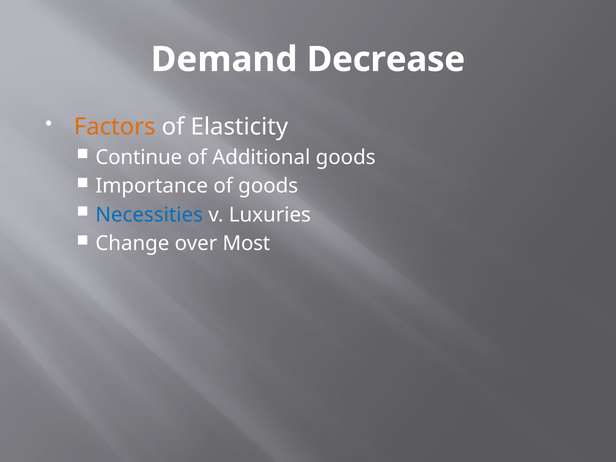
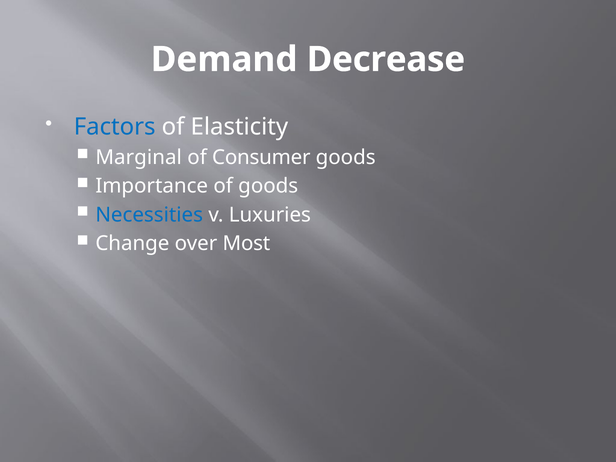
Factors colour: orange -> blue
Continue: Continue -> Marginal
Additional: Additional -> Consumer
